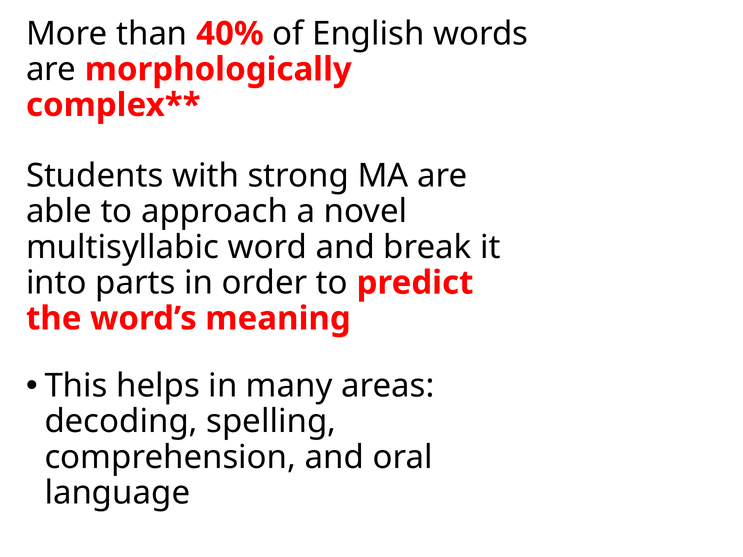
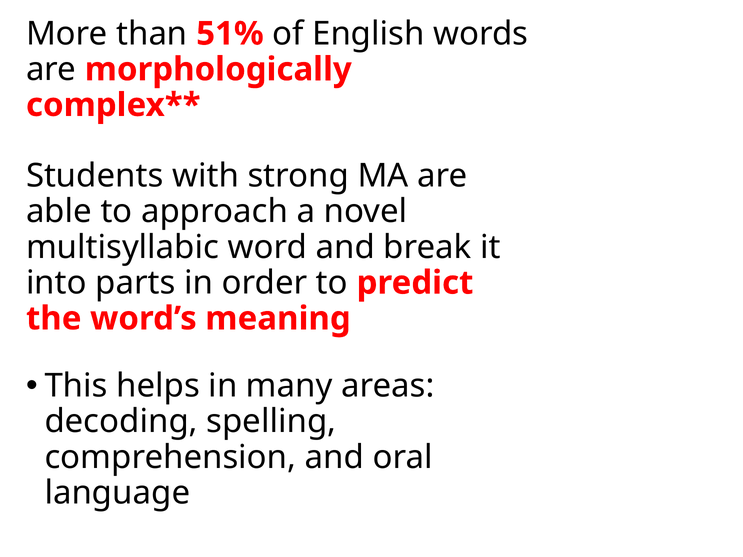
40%: 40% -> 51%
